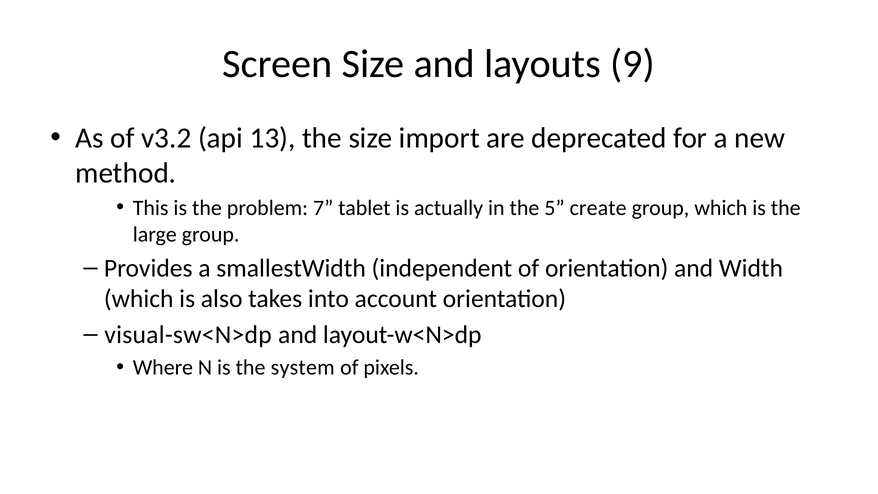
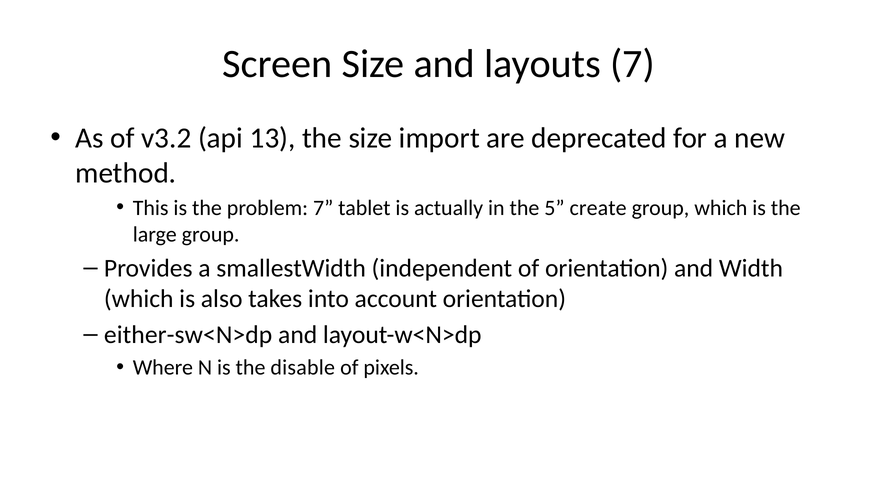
layouts 9: 9 -> 7
visual-sw<N>dp: visual-sw<N>dp -> either-sw<N>dp
system: system -> disable
